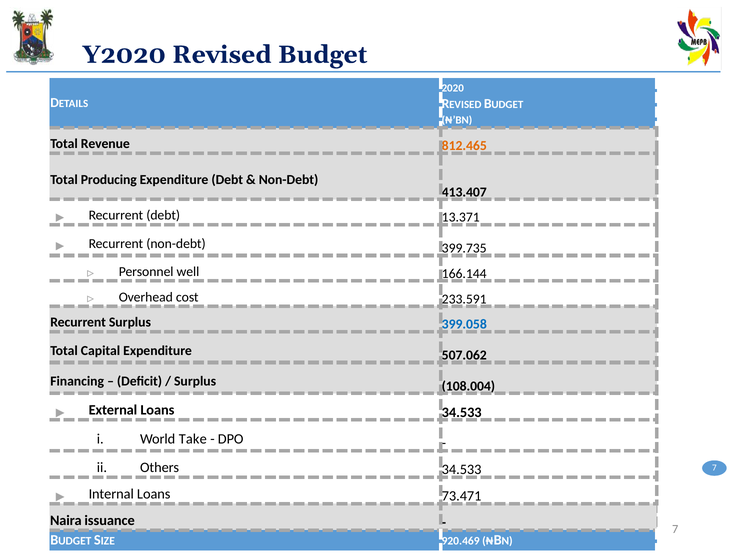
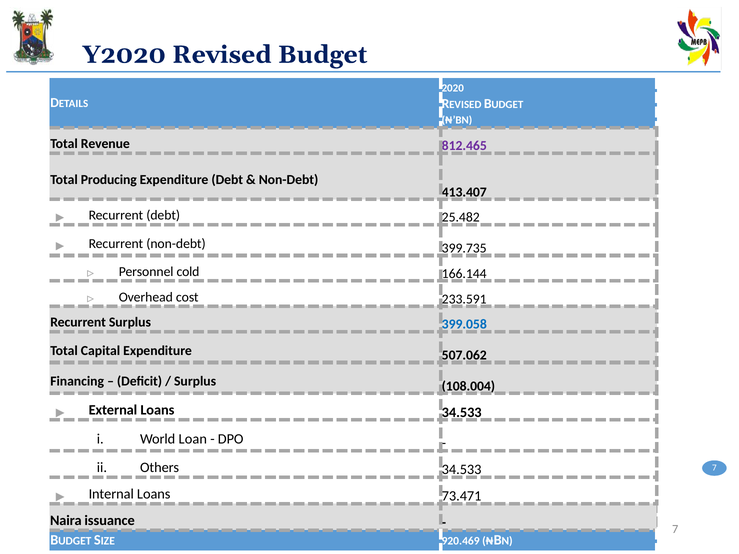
812.465 colour: orange -> purple
13.371: 13.371 -> 25.482
well: well -> cold
Take: Take -> Loan
